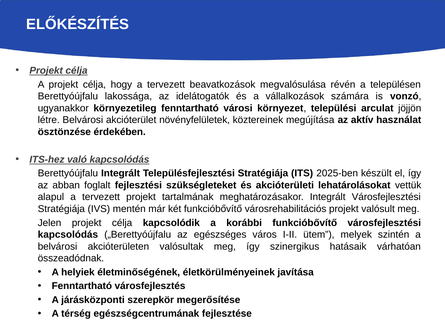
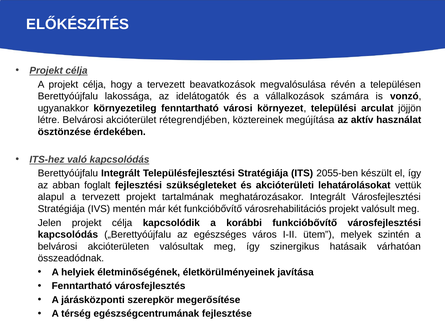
növényfelületek: növényfelületek -> rétegrendjében
2025-ben: 2025-ben -> 2055-ben
